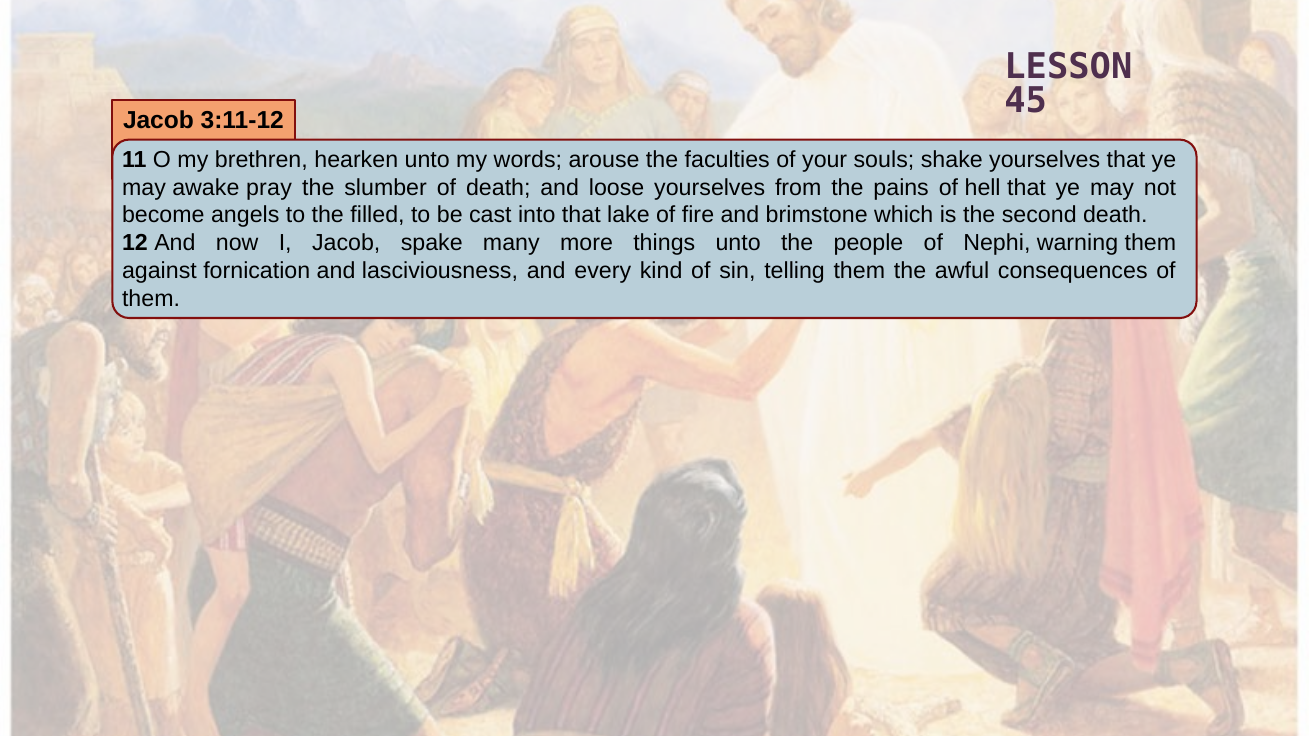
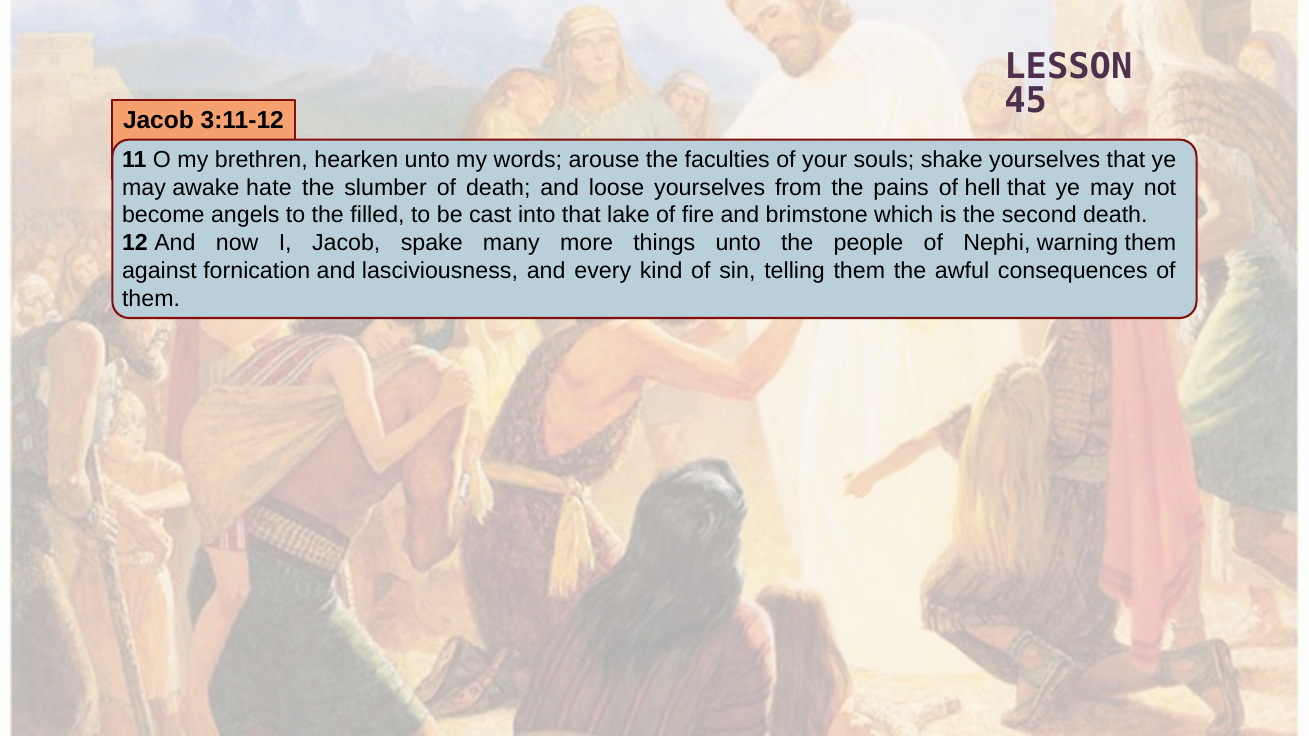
pray: pray -> hate
